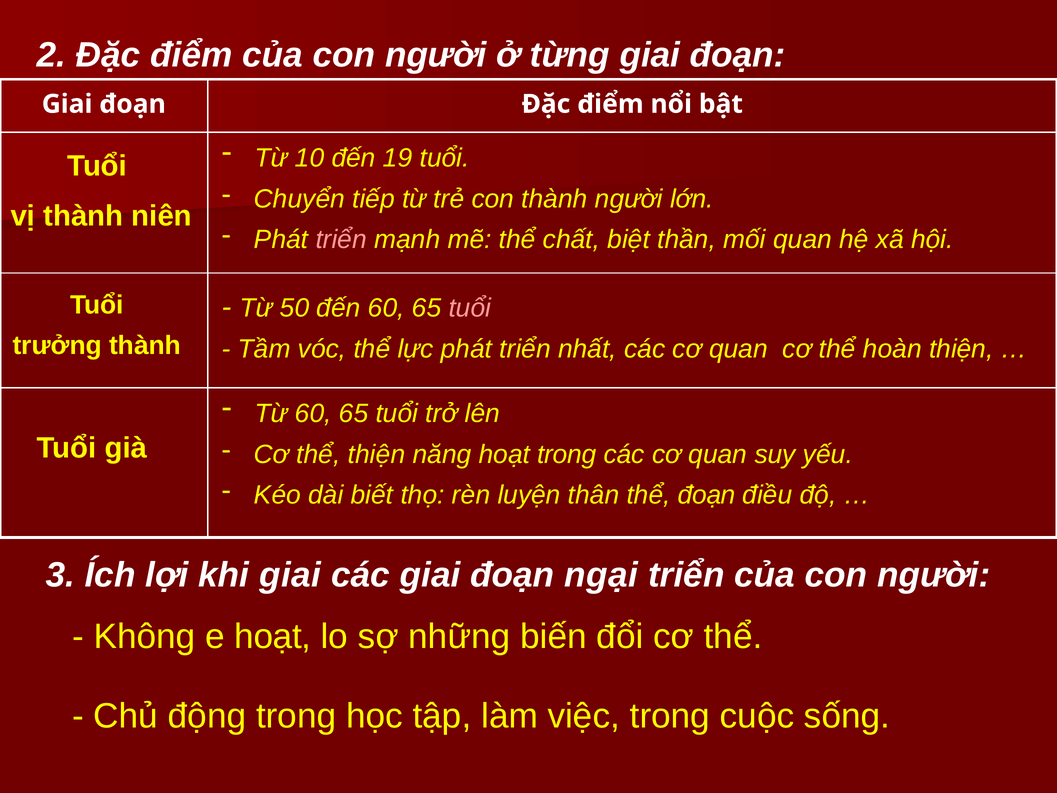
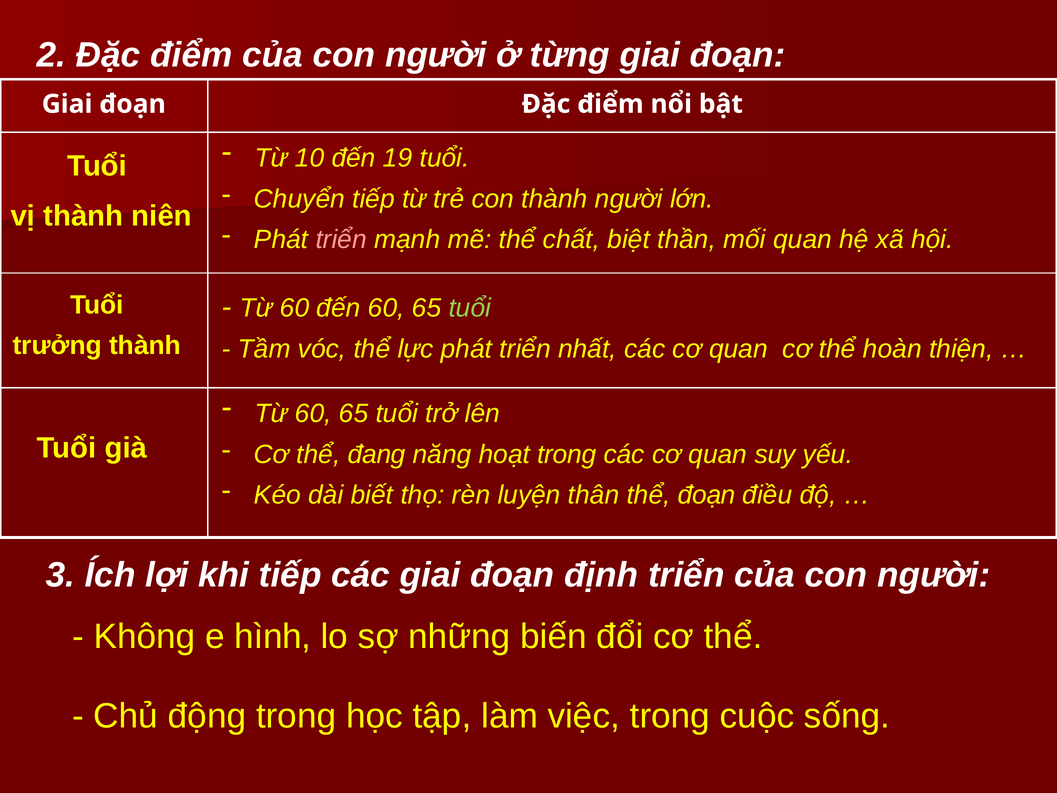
50 at (295, 308): 50 -> 60
tuổi at (470, 308) colour: pink -> light green
thể thiện: thiện -> đang
khi giai: giai -> tiếp
ngại: ngại -> định
e hoạt: hoạt -> hình
